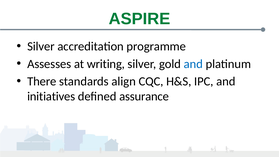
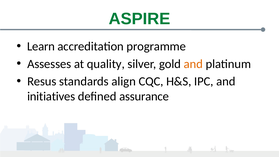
Silver at (41, 46): Silver -> Learn
writing: writing -> quality
and at (193, 64) colour: blue -> orange
There: There -> Resus
